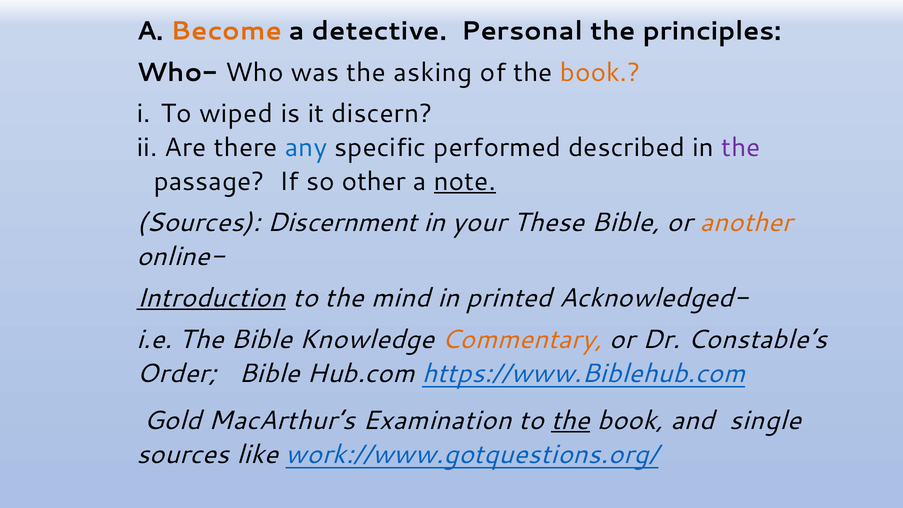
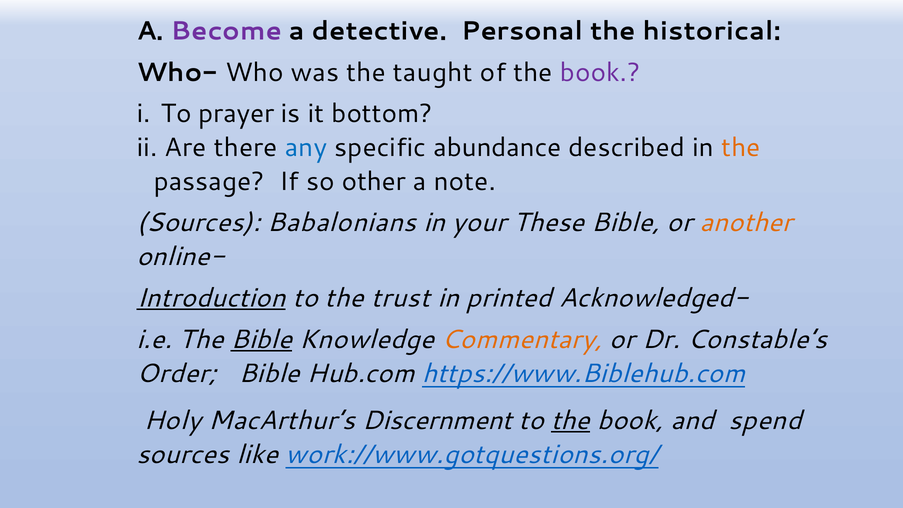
Become colour: orange -> purple
principles: principles -> historical
asking: asking -> taught
book at (600, 72) colour: orange -> purple
wiped: wiped -> prayer
discern: discern -> bottom
performed: performed -> abundance
the at (741, 148) colour: purple -> orange
note underline: present -> none
Discernment: Discernment -> Babalonians
mind: mind -> trust
Bible at (261, 339) underline: none -> present
Gold: Gold -> Holy
Examination: Examination -> Discernment
single: single -> spend
